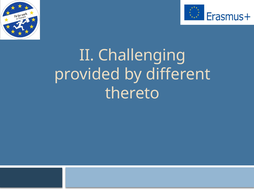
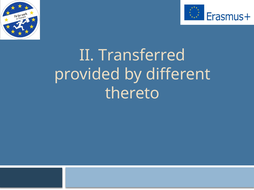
Challenging: Challenging -> Transferred
